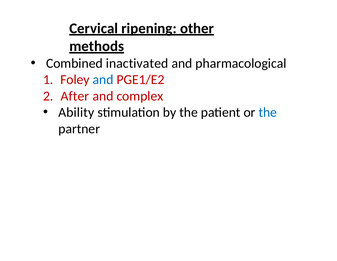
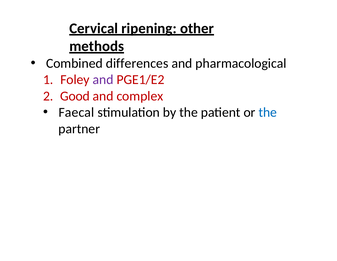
inactivated: inactivated -> differences
and at (103, 79) colour: blue -> purple
After: After -> Good
Ability: Ability -> Faecal
